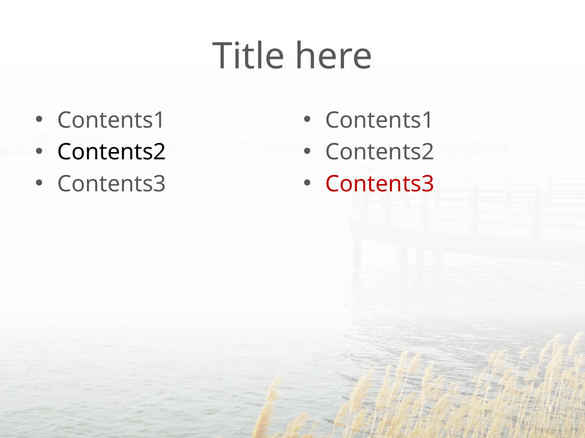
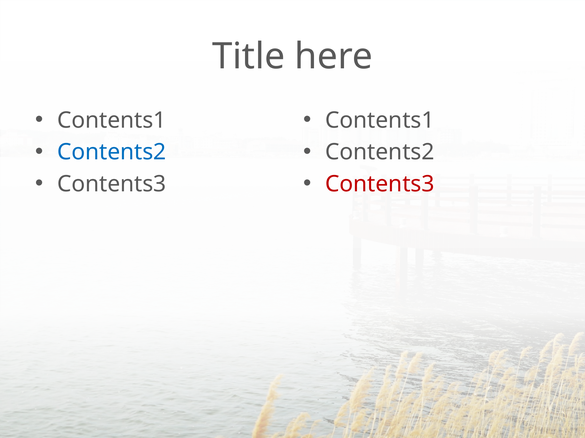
Contents2 at (112, 152) colour: black -> blue
